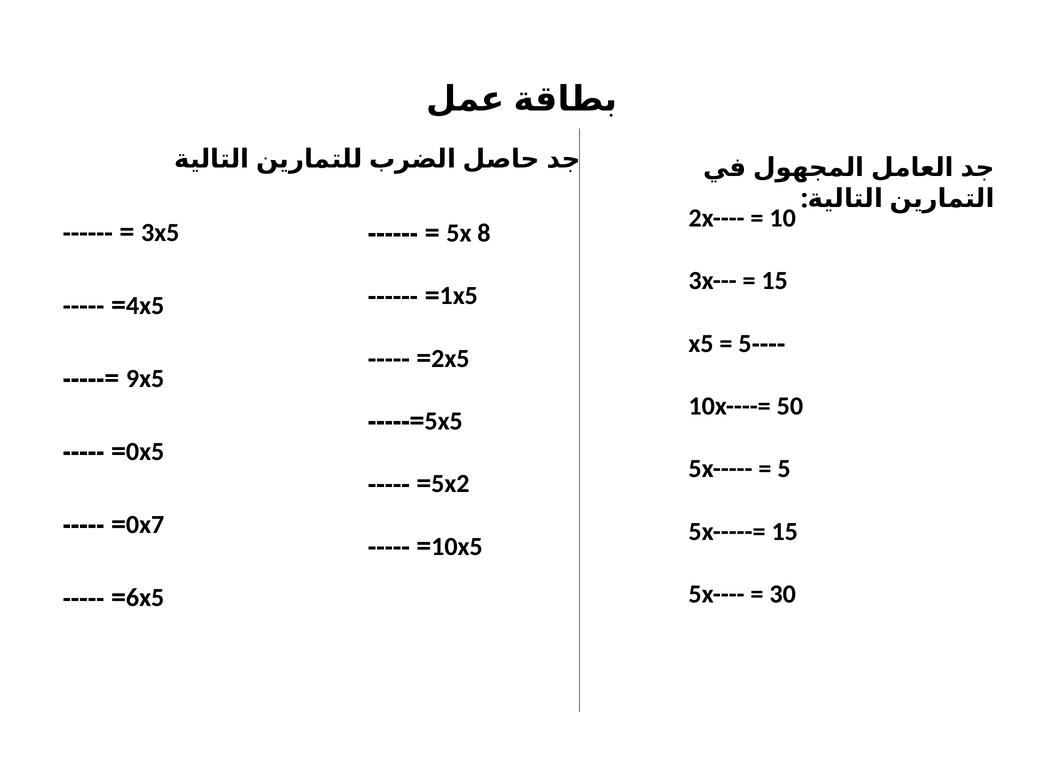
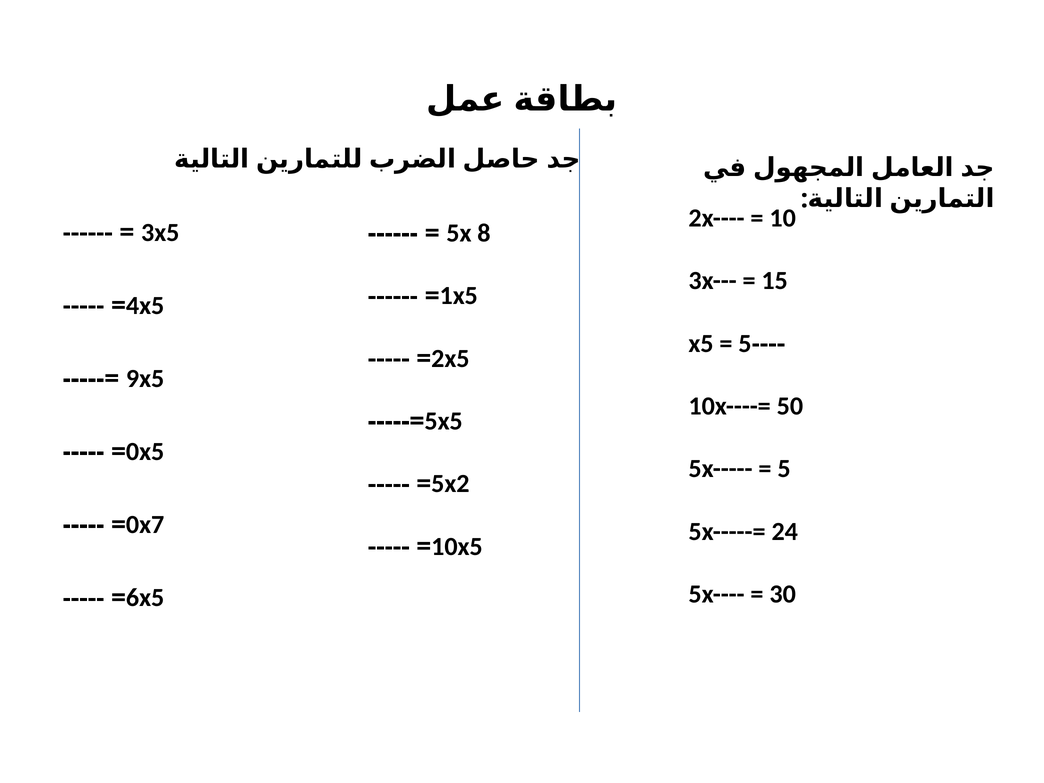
5x-----= 15: 15 -> 24
